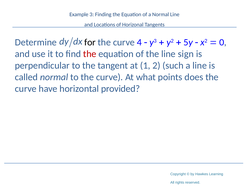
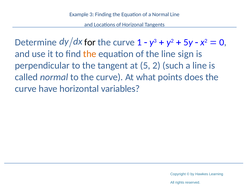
4: 4 -> 1
the at (90, 54) colour: red -> orange
1: 1 -> 5
provided: provided -> variables
